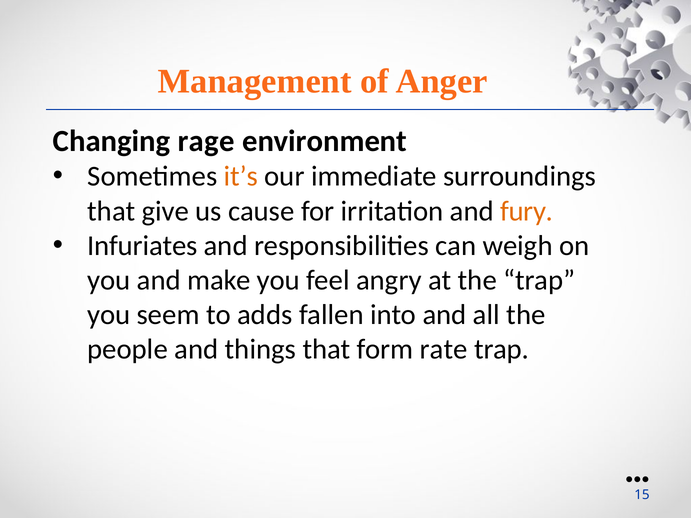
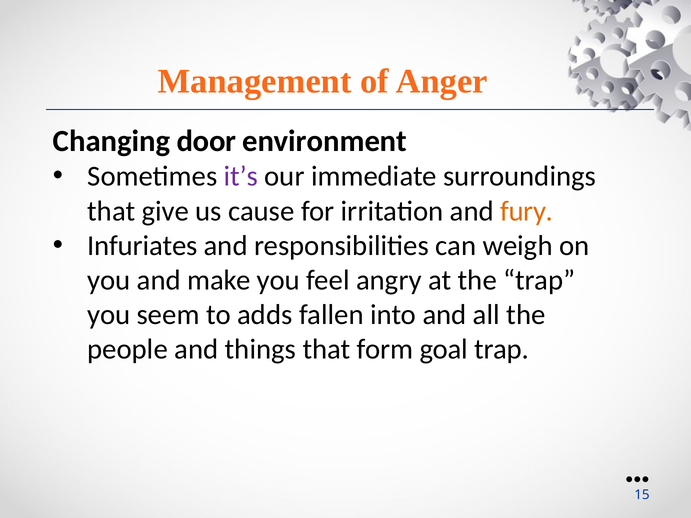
rage: rage -> door
it’s colour: orange -> purple
rate: rate -> goal
